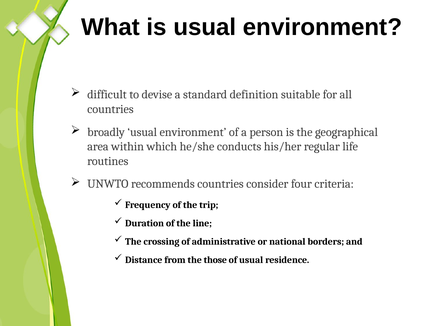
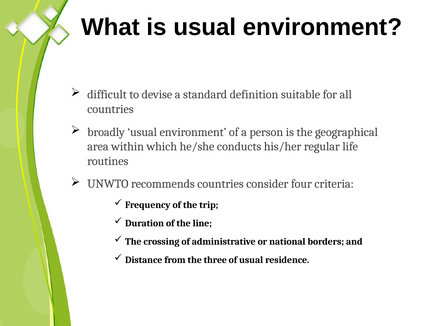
those: those -> three
